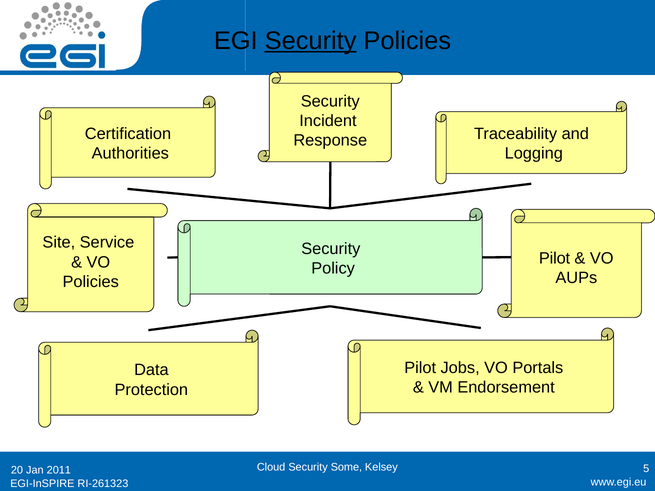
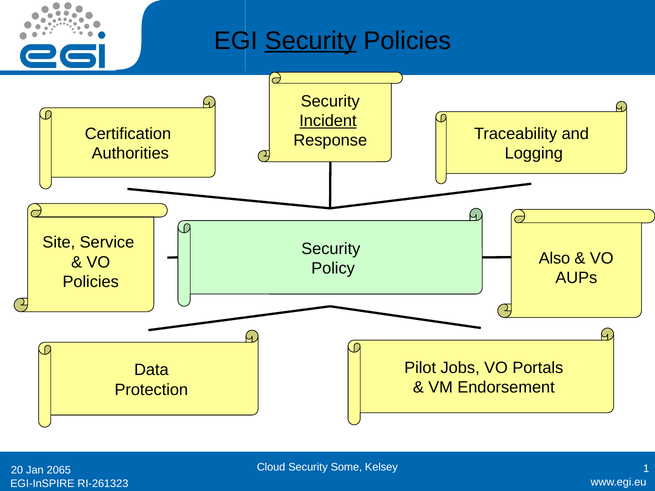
Incident underline: none -> present
Pilot at (555, 258): Pilot -> Also
2011: 2011 -> 2065
5: 5 -> 1
